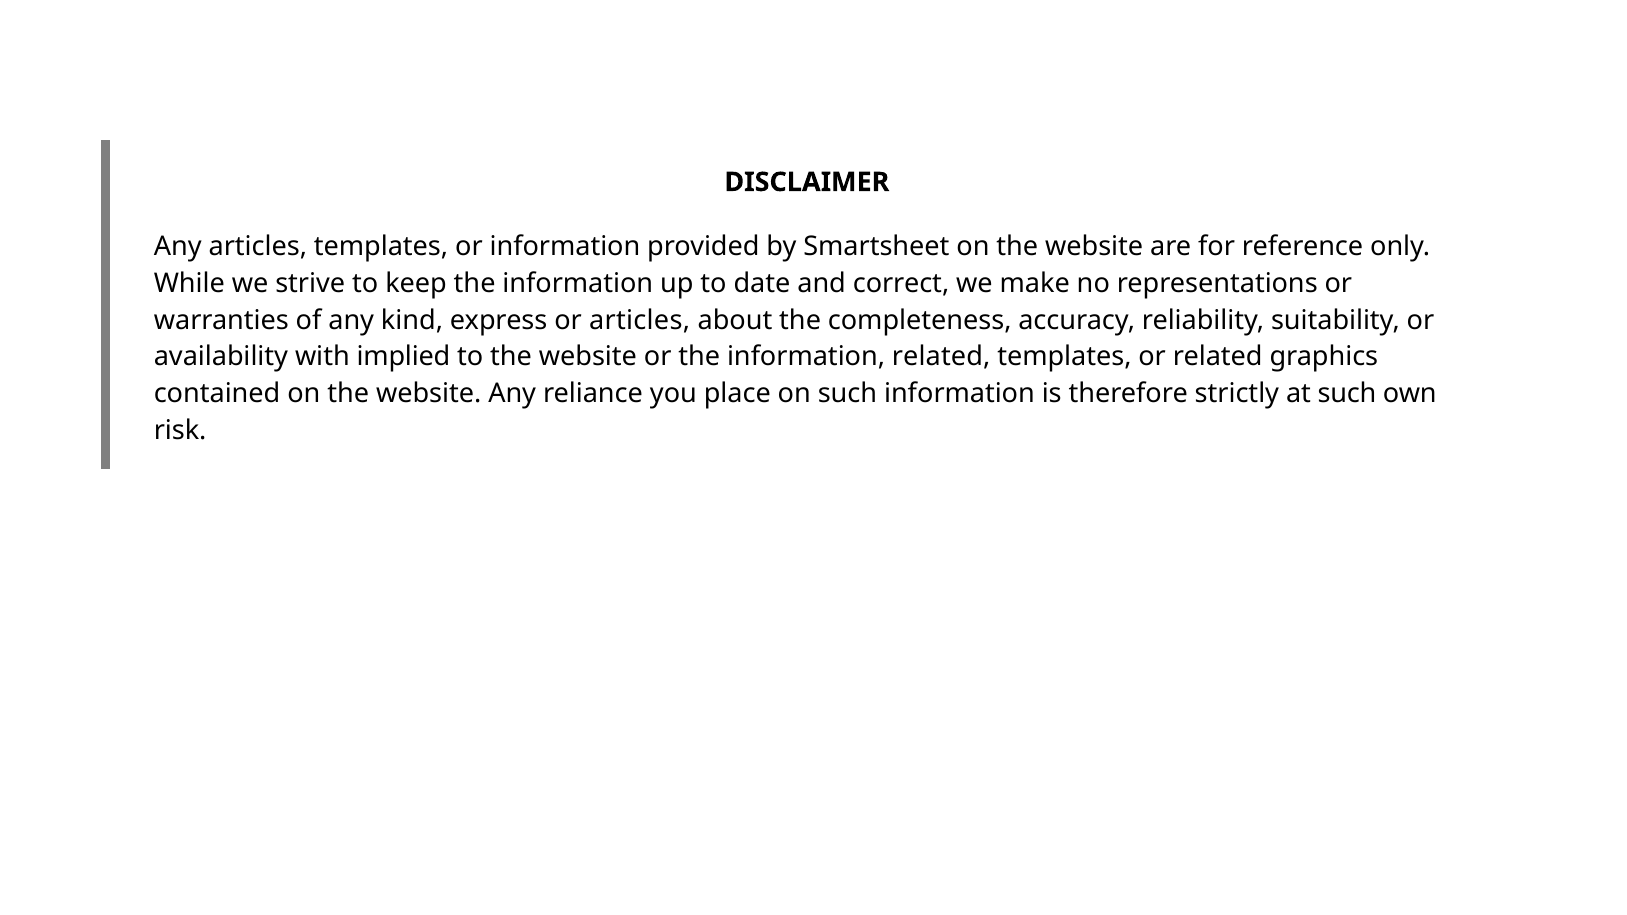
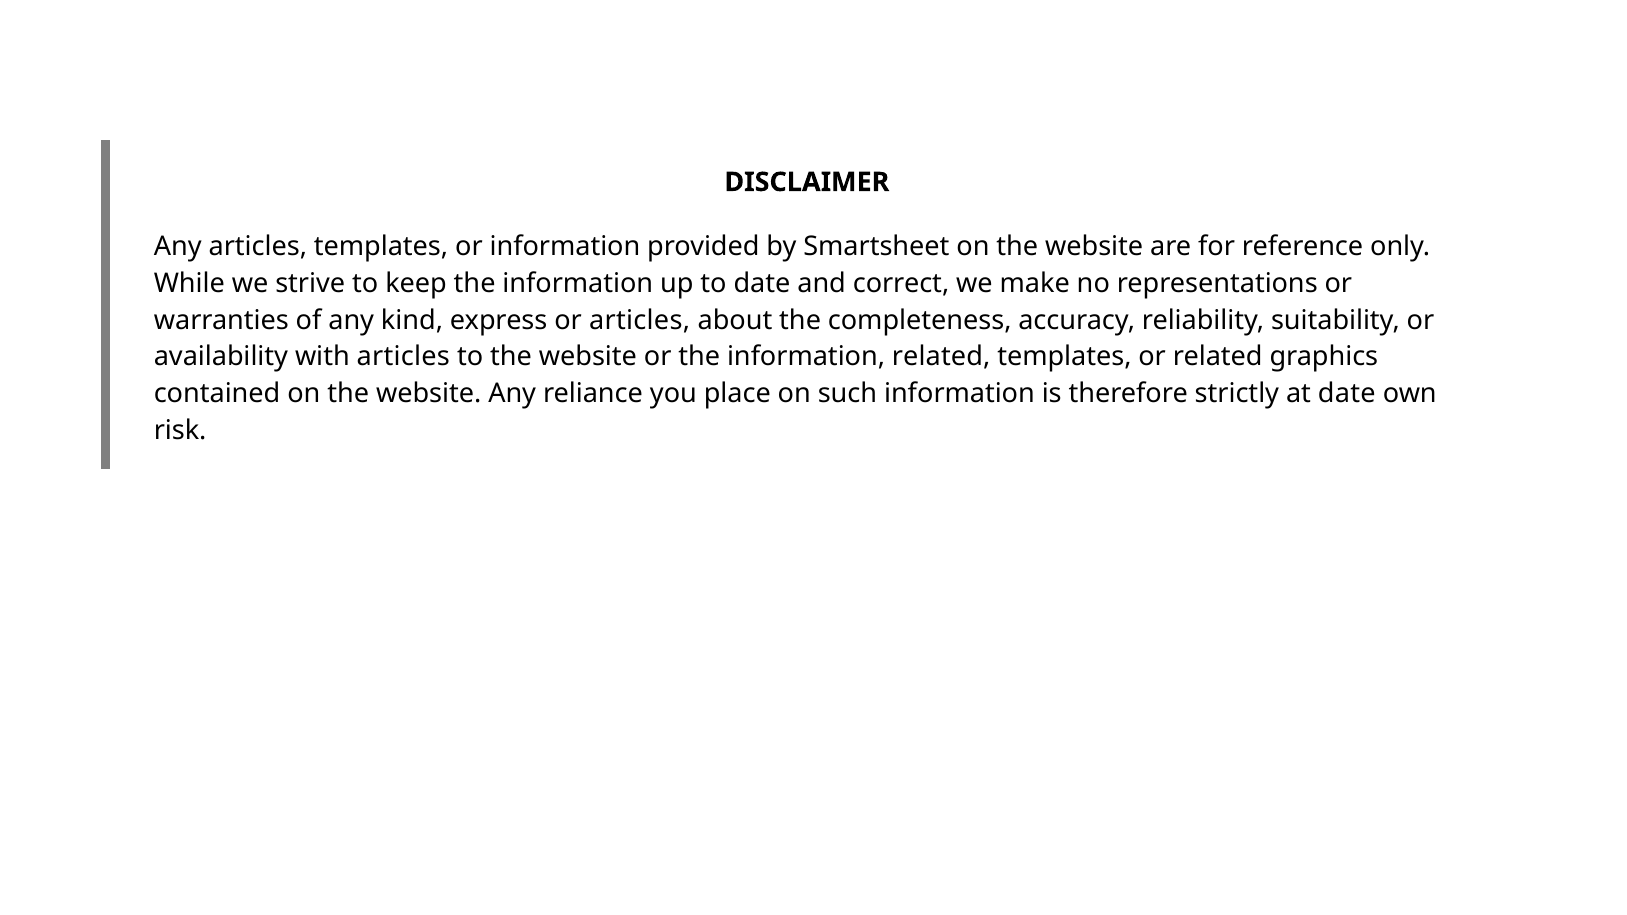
with implied: implied -> articles
at such: such -> date
